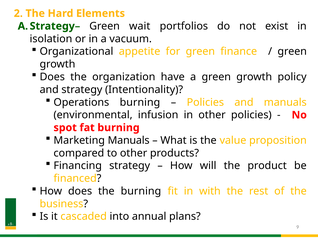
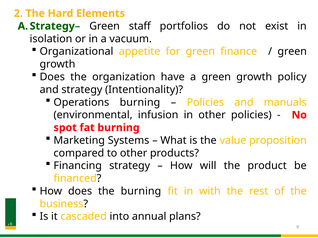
wait: wait -> staff
Marketing Manuals: Manuals -> Systems
